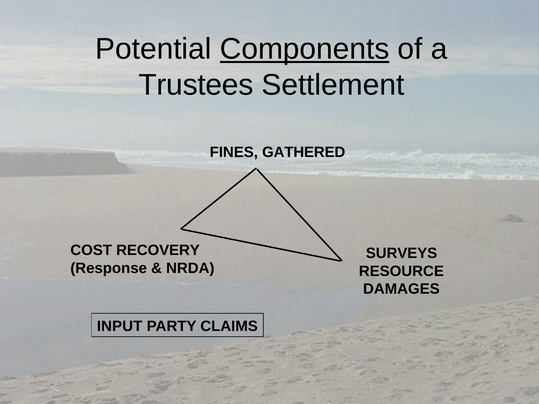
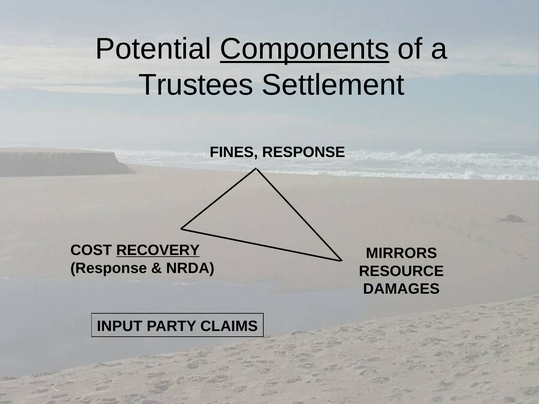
FINES GATHERED: GATHERED -> RESPONSE
RECOVERY underline: none -> present
SURVEYS: SURVEYS -> MIRRORS
